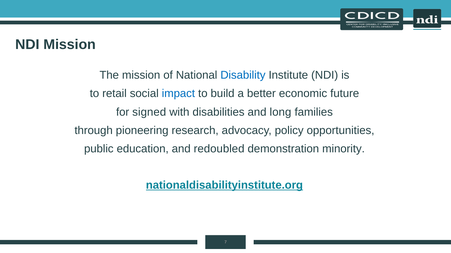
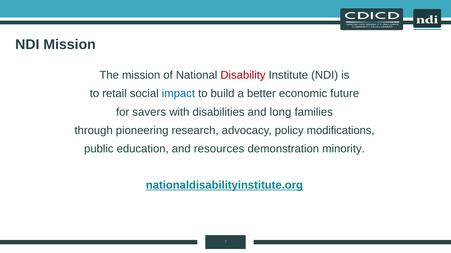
Disability colour: blue -> red
signed: signed -> savers
opportunities: opportunities -> modifications
redoubled: redoubled -> resources
